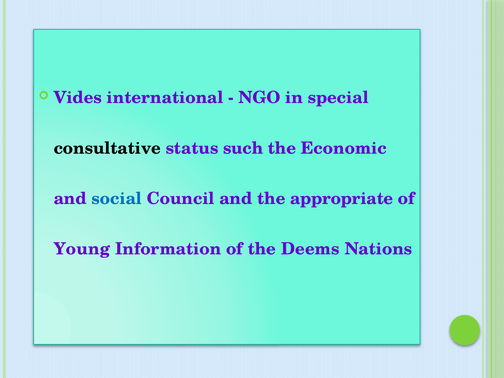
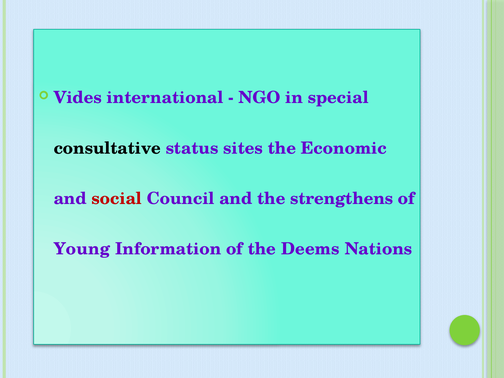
such: such -> sites
social colour: blue -> red
appropriate: appropriate -> strengthens
